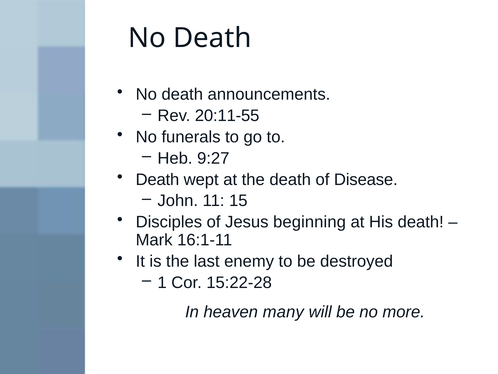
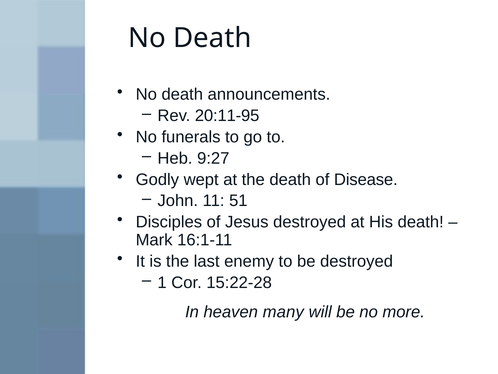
20:11-55: 20:11-55 -> 20:11-95
Death at (157, 179): Death -> Godly
15: 15 -> 51
Jesus beginning: beginning -> destroyed
